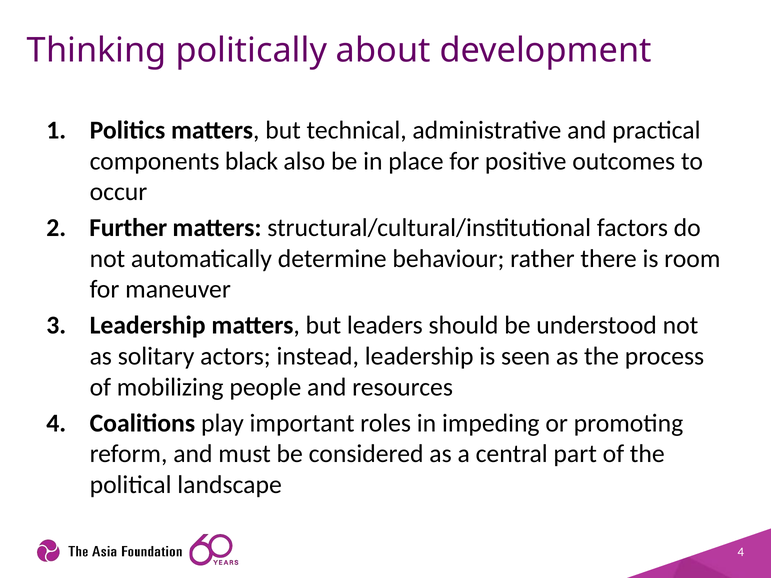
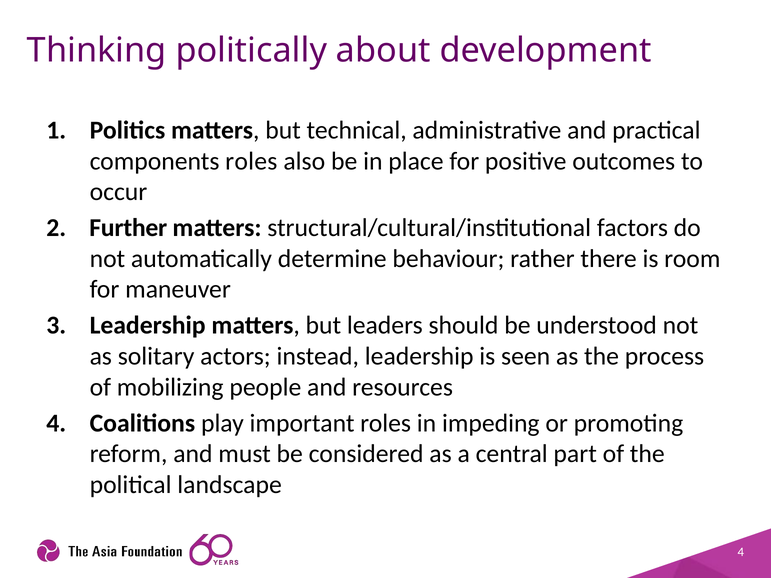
components black: black -> roles
